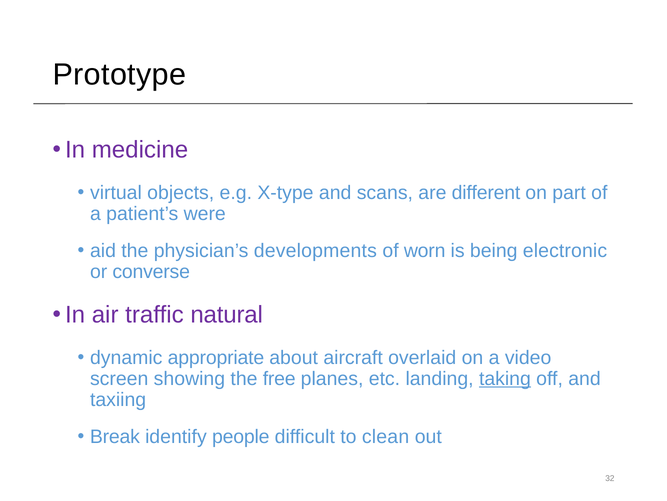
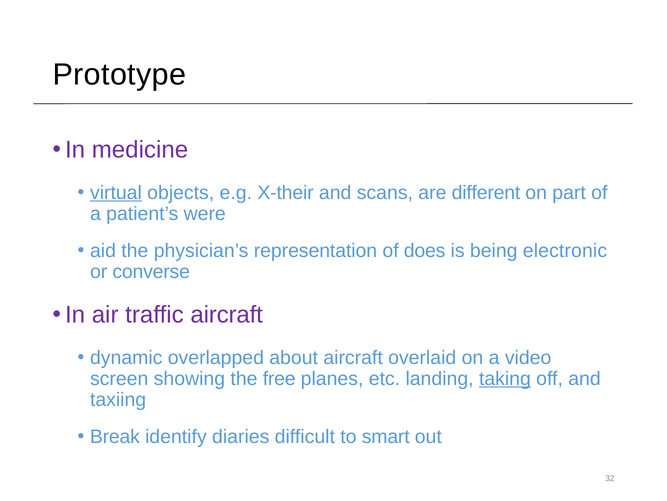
virtual underline: none -> present
X-type: X-type -> X-their
developments: developments -> representation
worn: worn -> does
traffic natural: natural -> aircraft
appropriate: appropriate -> overlapped
people: people -> diaries
clean: clean -> smart
